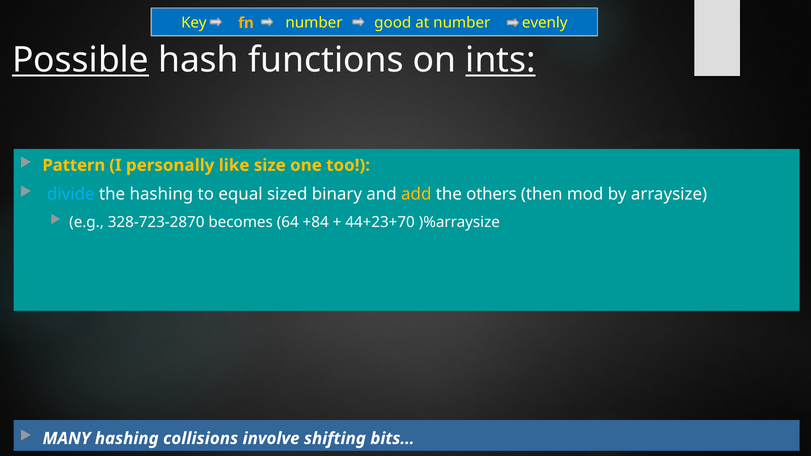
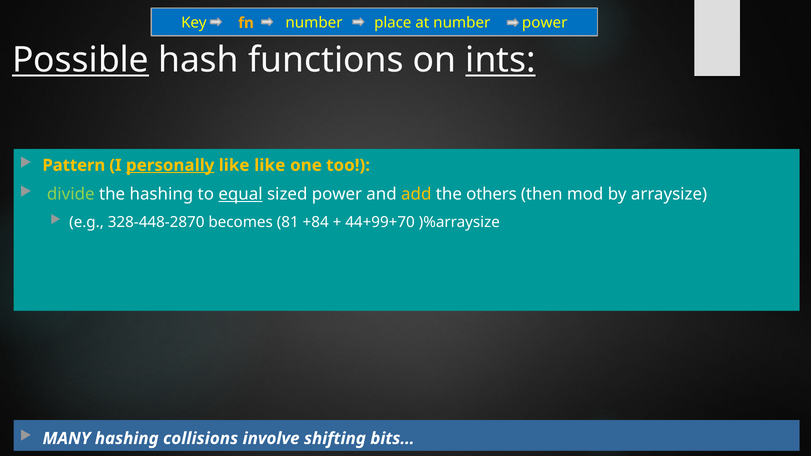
good: good -> place
number evenly: evenly -> power
personally underline: none -> present
like size: size -> like
divide colour: light blue -> light green
equal underline: none -> present
sized binary: binary -> power
328-723-2870: 328-723-2870 -> 328-448-2870
64: 64 -> 81
44+23+70: 44+23+70 -> 44+99+70
